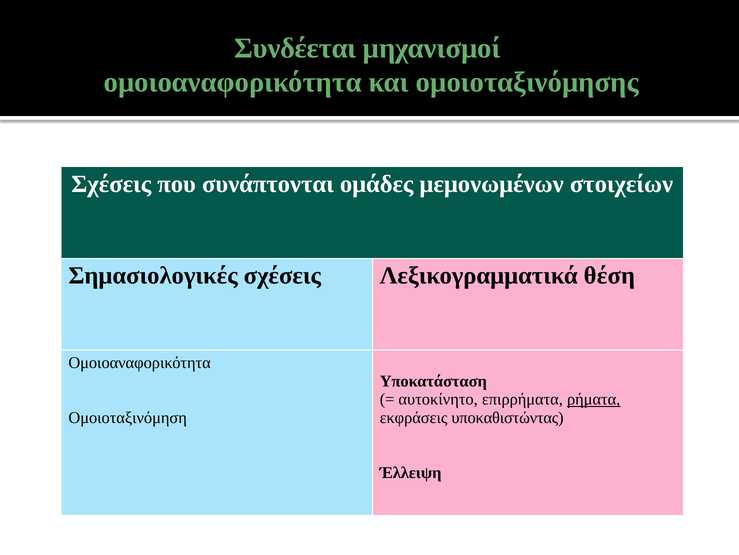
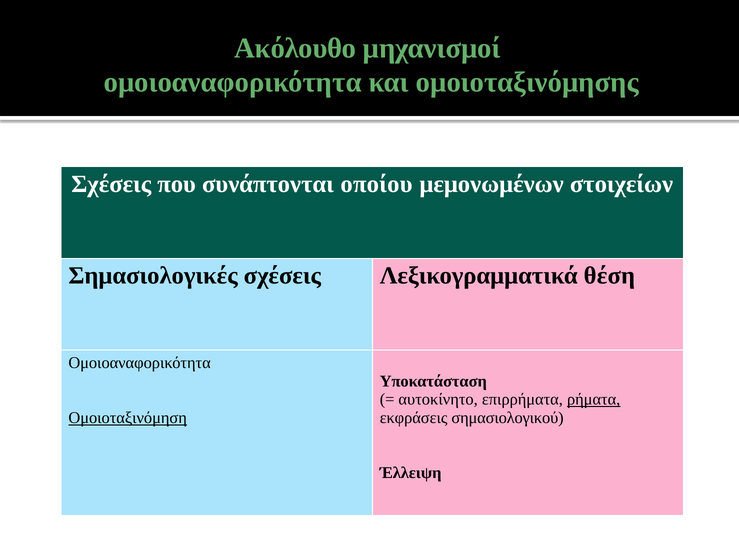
Συνδέεται: Συνδέεται -> Ακόλουθο
ομάδες: ομάδες -> οποίου
Ομοιοταξινόμηση underline: none -> present
υποκαθιστώντας: υποκαθιστώντας -> σημασιολογικού
